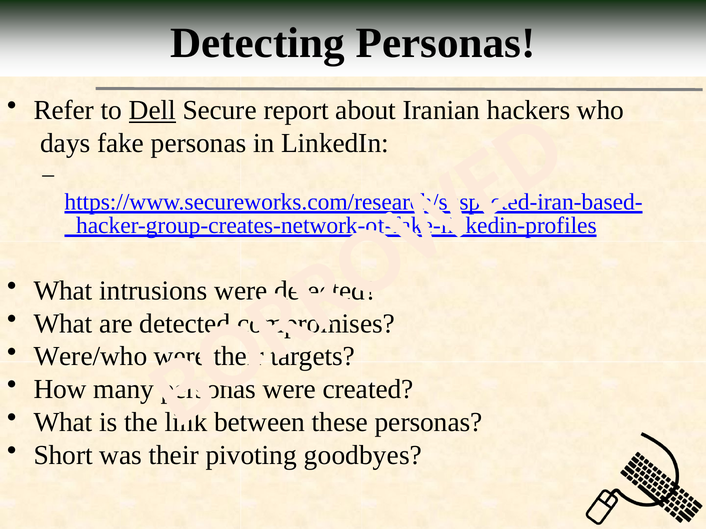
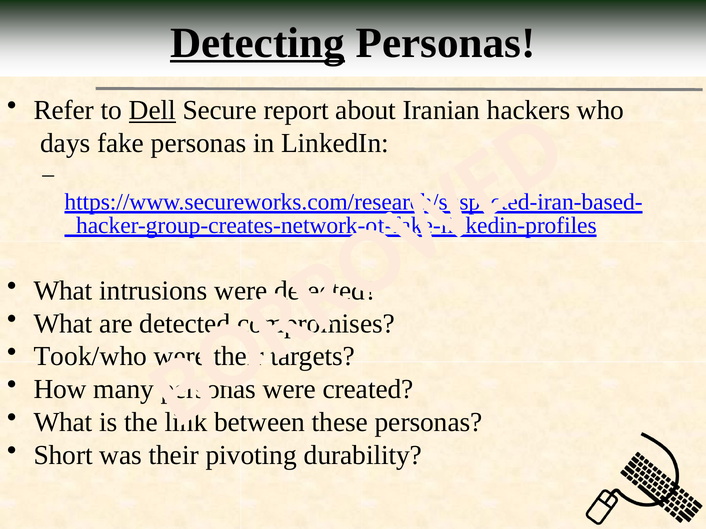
Detecting underline: none -> present
Were/who: Were/who -> Took/who
goodbyes: goodbyes -> durability
